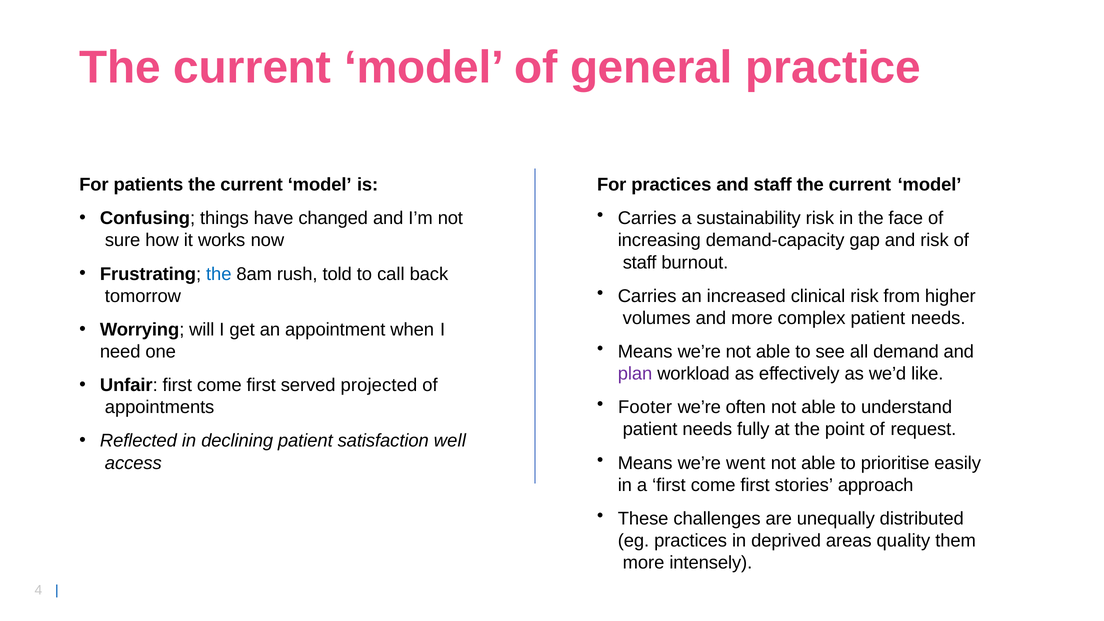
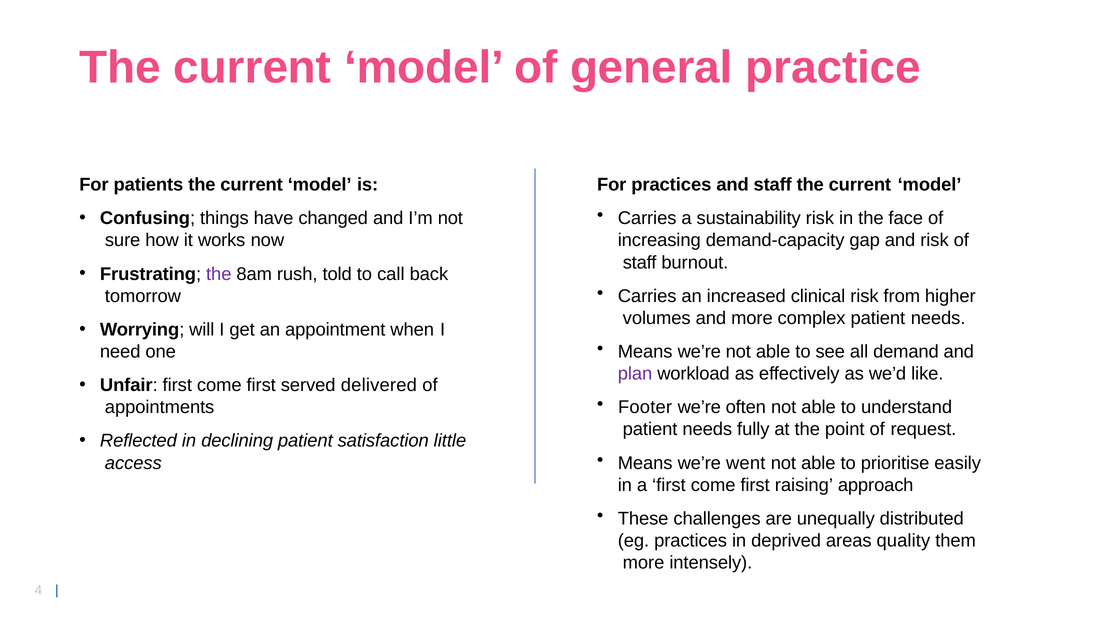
the at (219, 274) colour: blue -> purple
projected: projected -> delivered
well: well -> little
stories: stories -> raising
